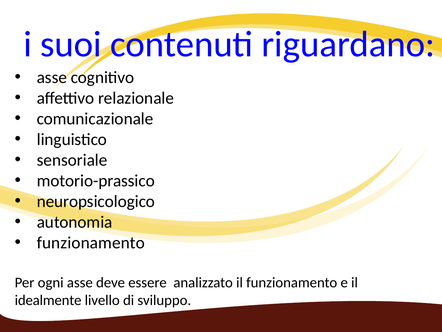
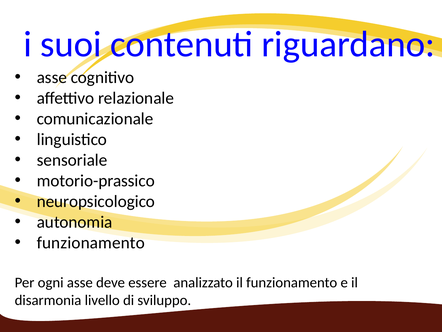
idealmente: idealmente -> disarmonia
